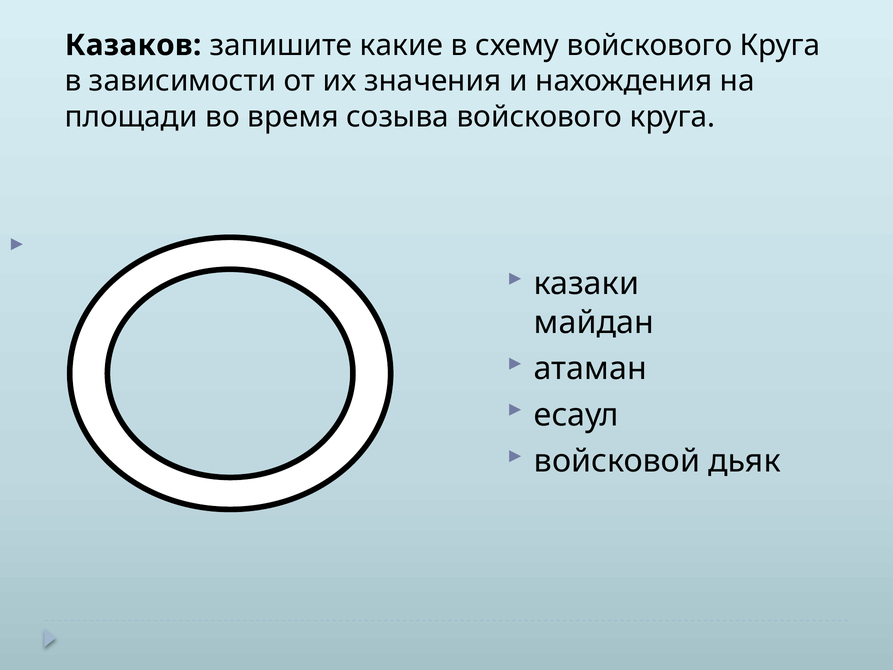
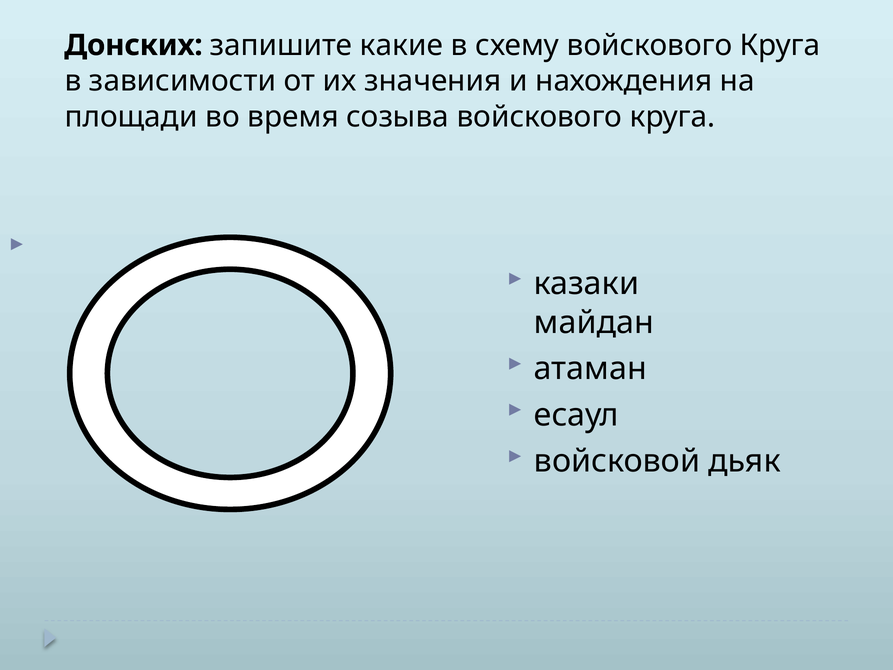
Казаков: Казаков -> Донских
